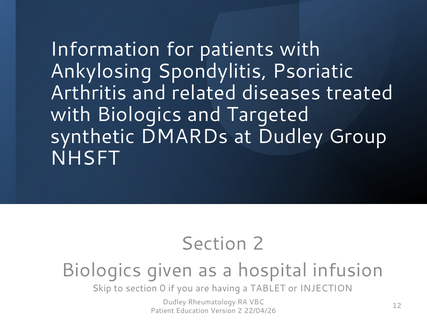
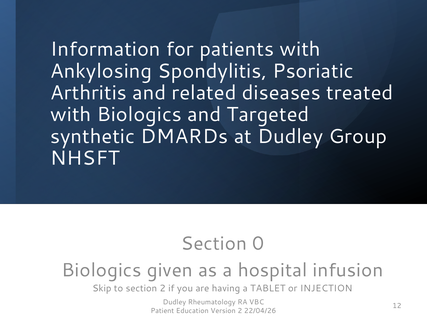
Section 2: 2 -> 0
section 0: 0 -> 2
